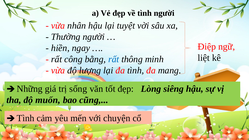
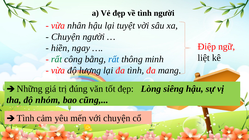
Thường at (66, 37): Thường -> Chuyện
rất at (57, 59) colour: black -> green
sống: sống -> đúng
muốn: muốn -> nhóm
